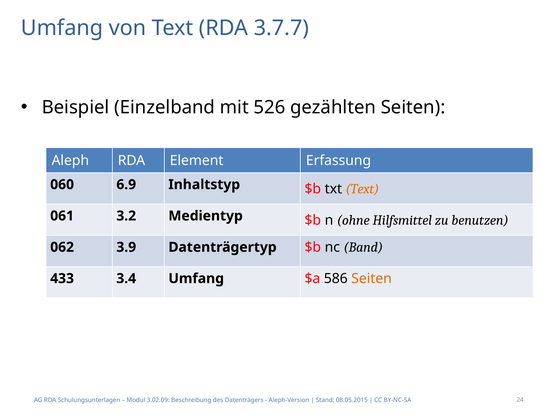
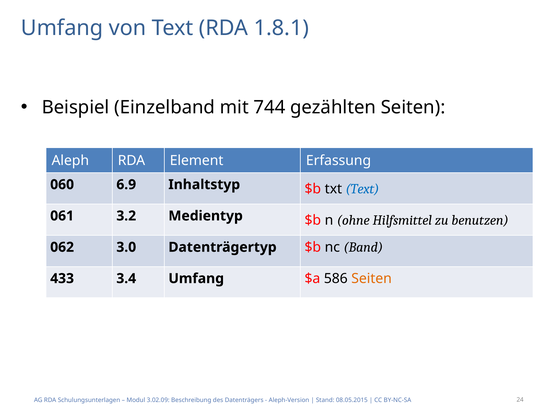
3.7.7: 3.7.7 -> 1.8.1
526: 526 -> 744
Text at (362, 189) colour: orange -> blue
3.9: 3.9 -> 3.0
